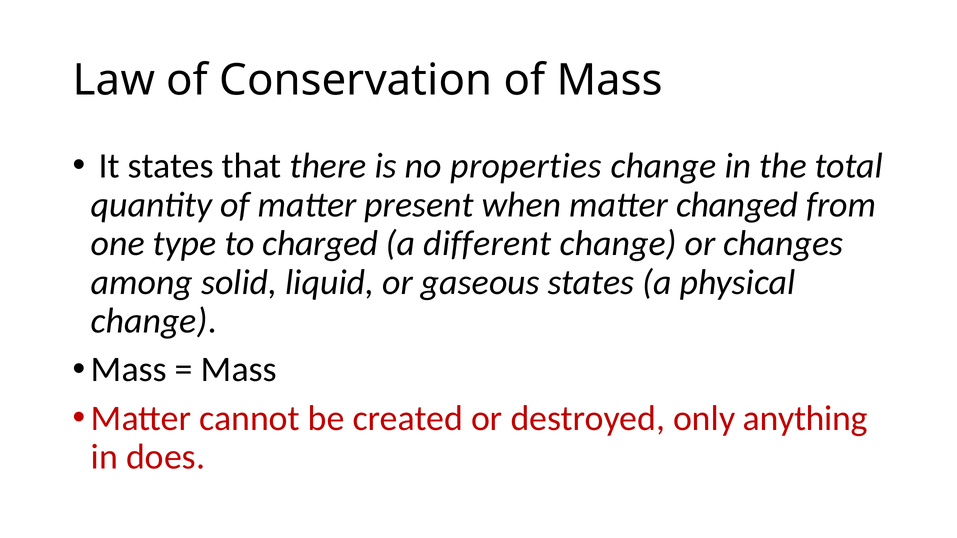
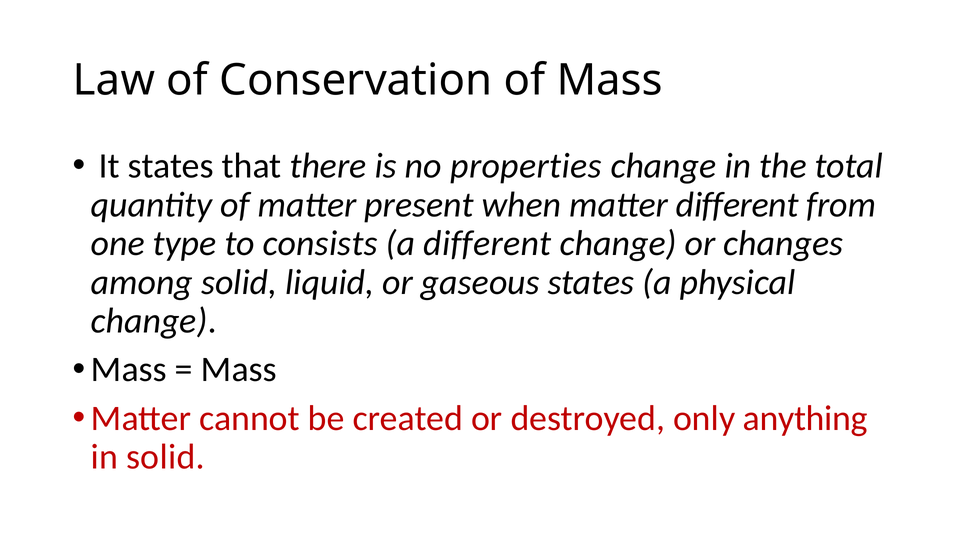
matter changed: changed -> different
charged: charged -> consists
in does: does -> solid
